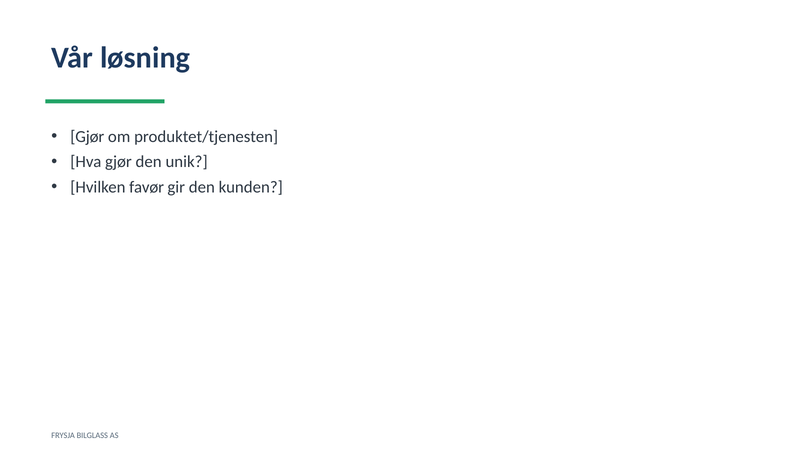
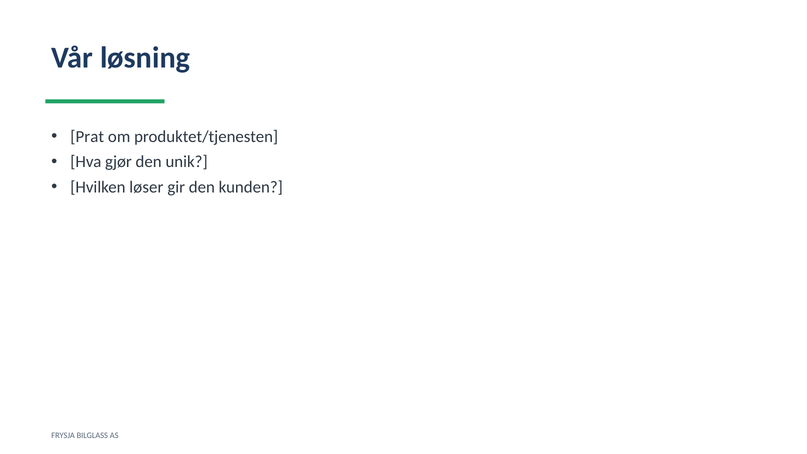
Gjør at (87, 137): Gjør -> Prat
favør: favør -> løser
